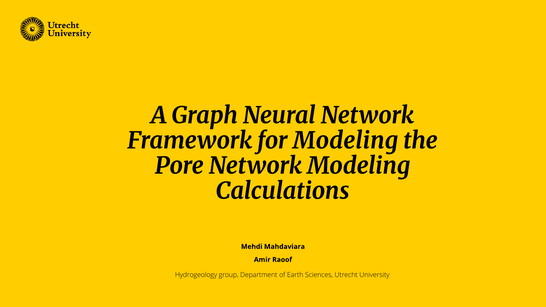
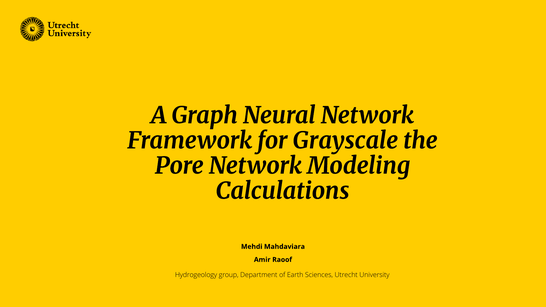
for Modeling: Modeling -> Grayscale
